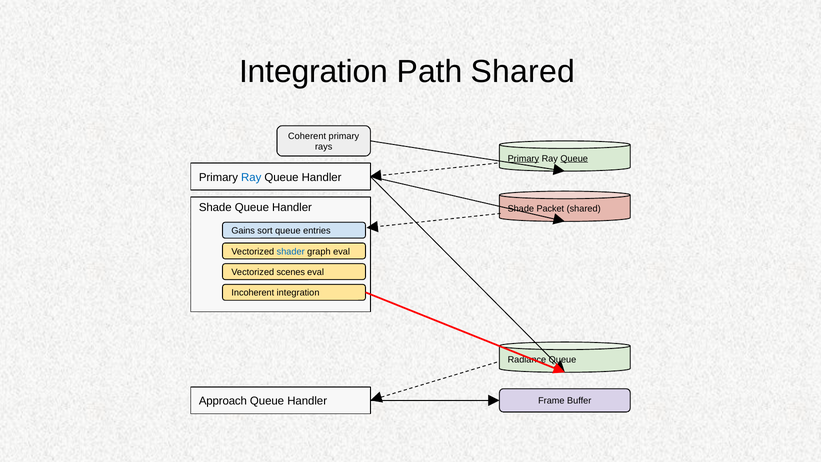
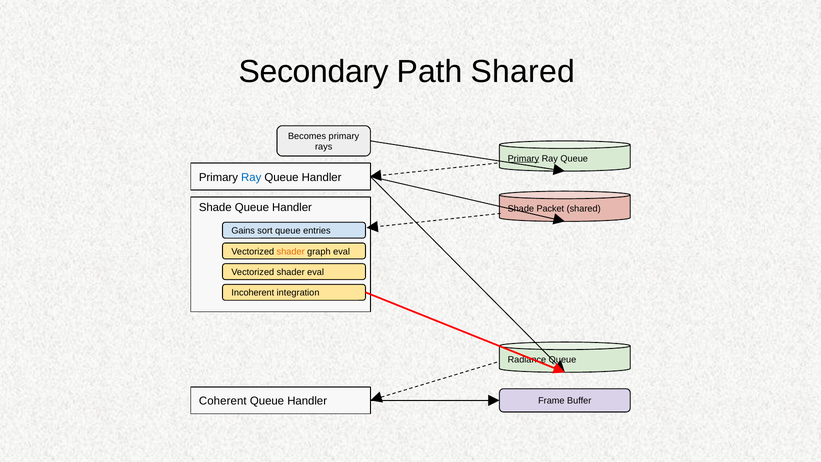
Integration at (314, 71): Integration -> Secondary
Coherent: Coherent -> Becomes
Queue at (574, 158) underline: present -> none
shader at (291, 251) colour: blue -> orange
scenes at (291, 272): scenes -> shader
Approach: Approach -> Coherent
